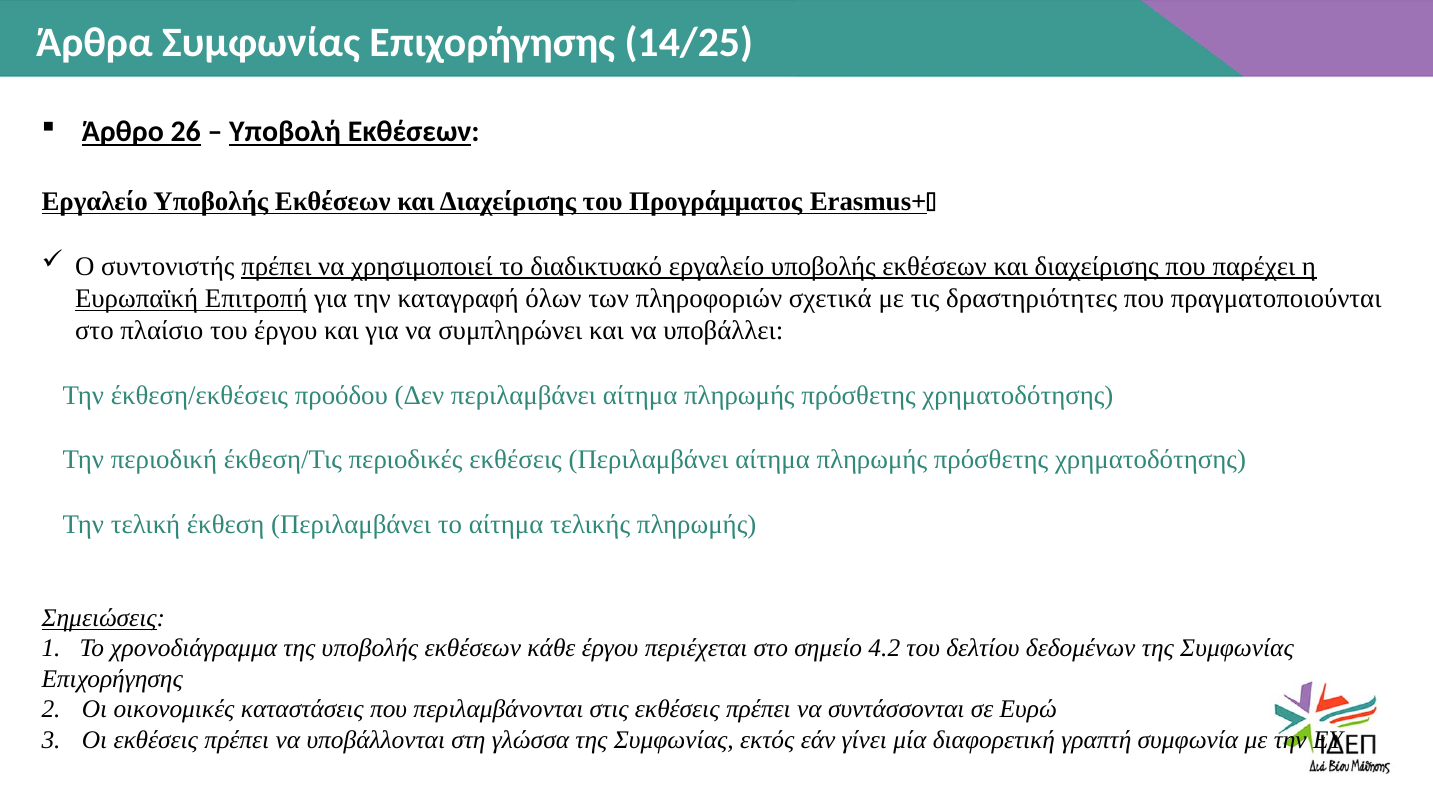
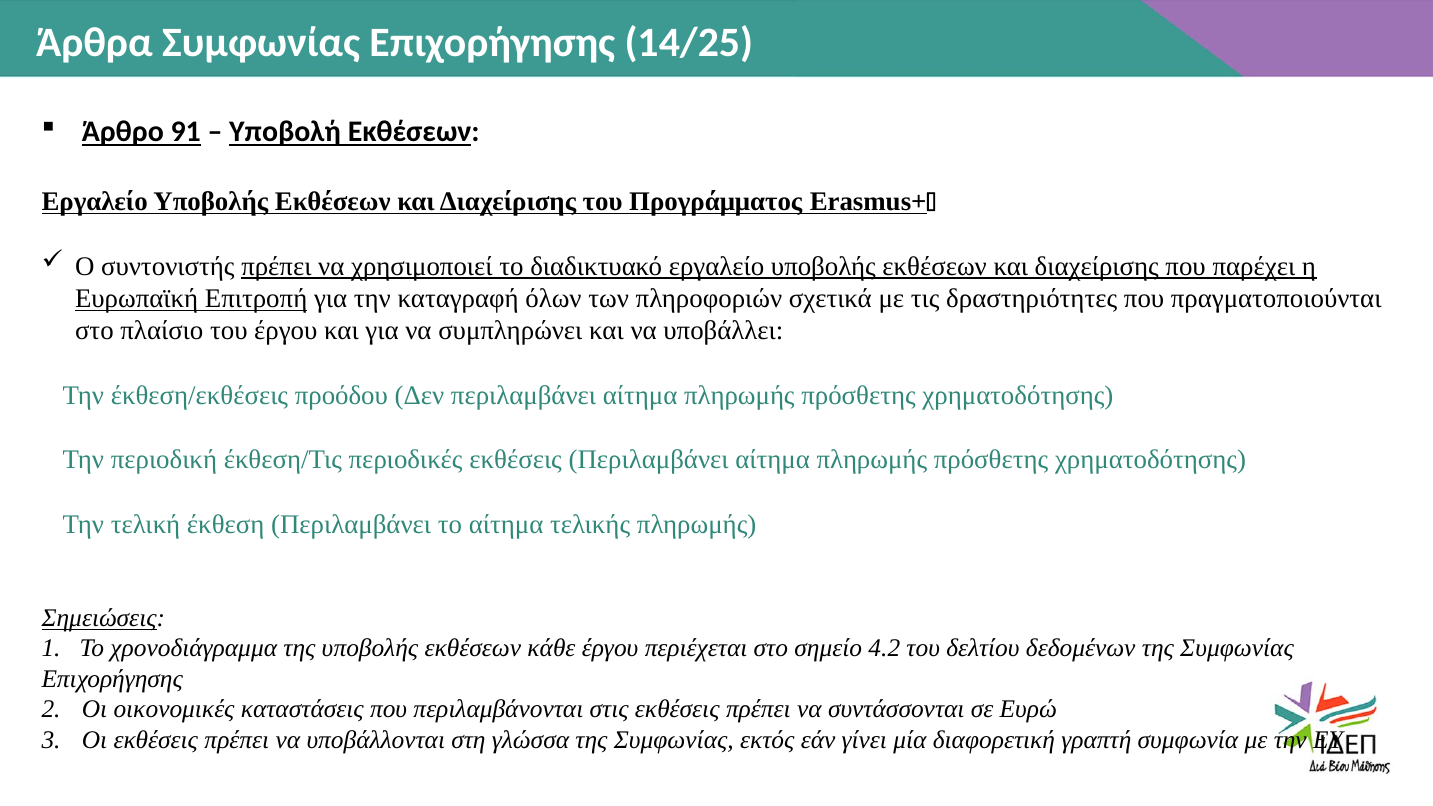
26: 26 -> 91
